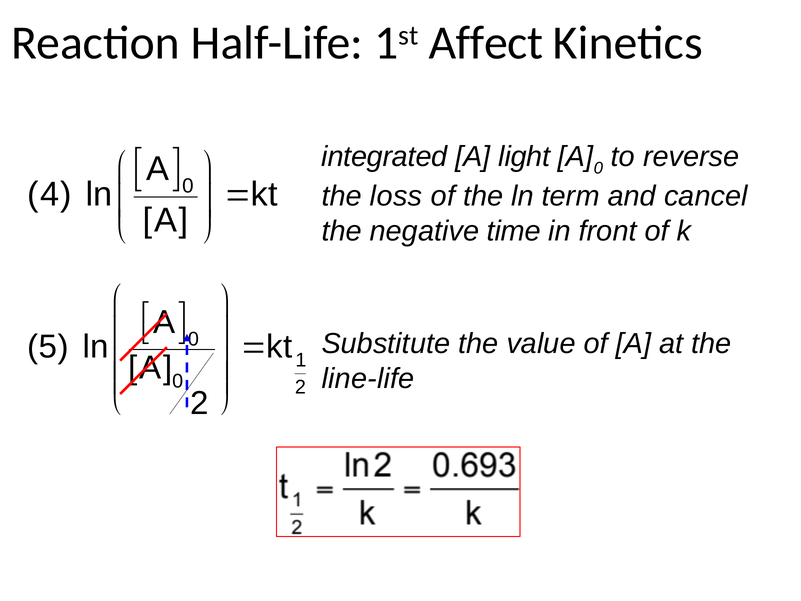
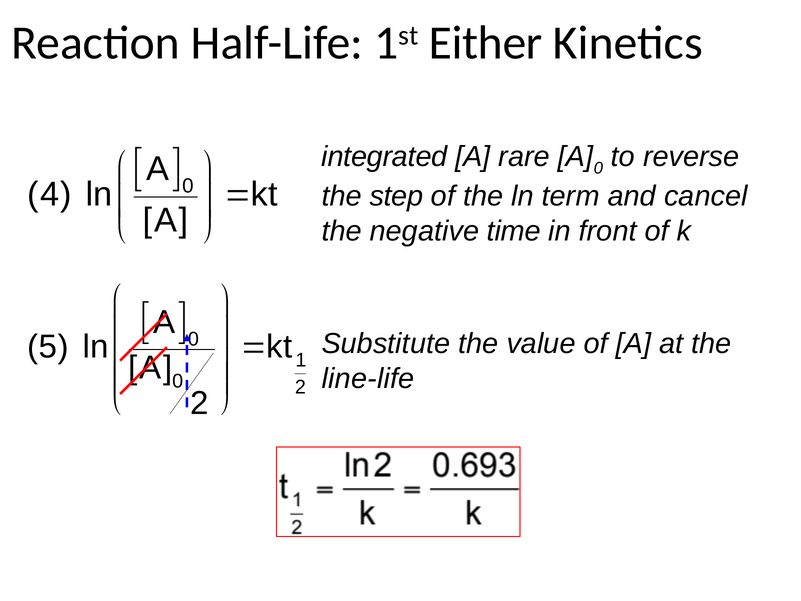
Affect: Affect -> Either
light: light -> rare
loss: loss -> step
